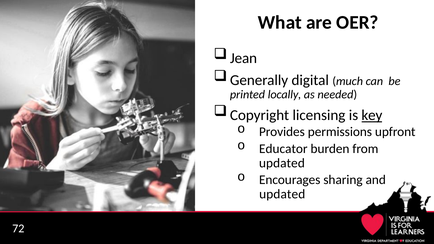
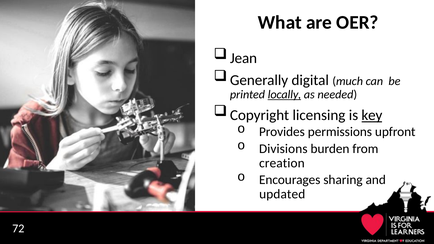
locally underline: none -> present
Educator: Educator -> Divisions
updated at (282, 163): updated -> creation
